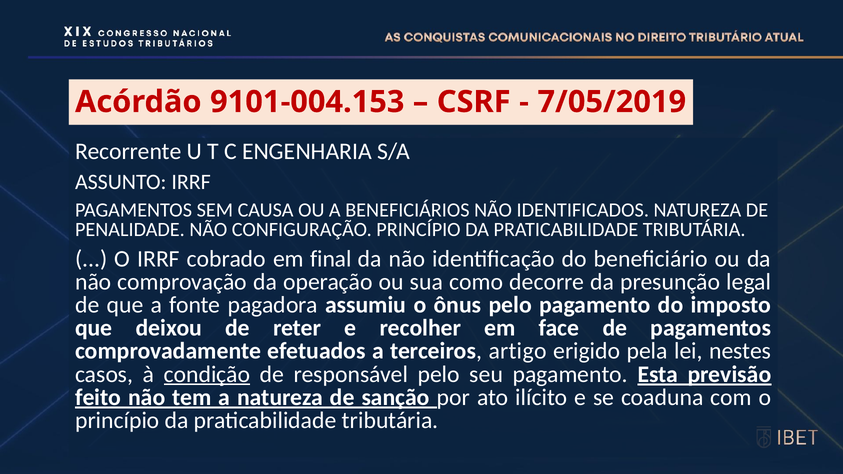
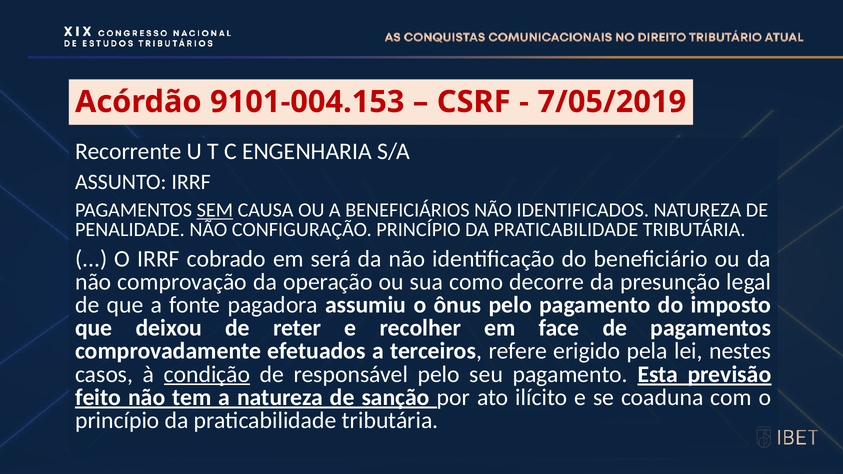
SEM underline: none -> present
final: final -> será
artigo: artigo -> refere
